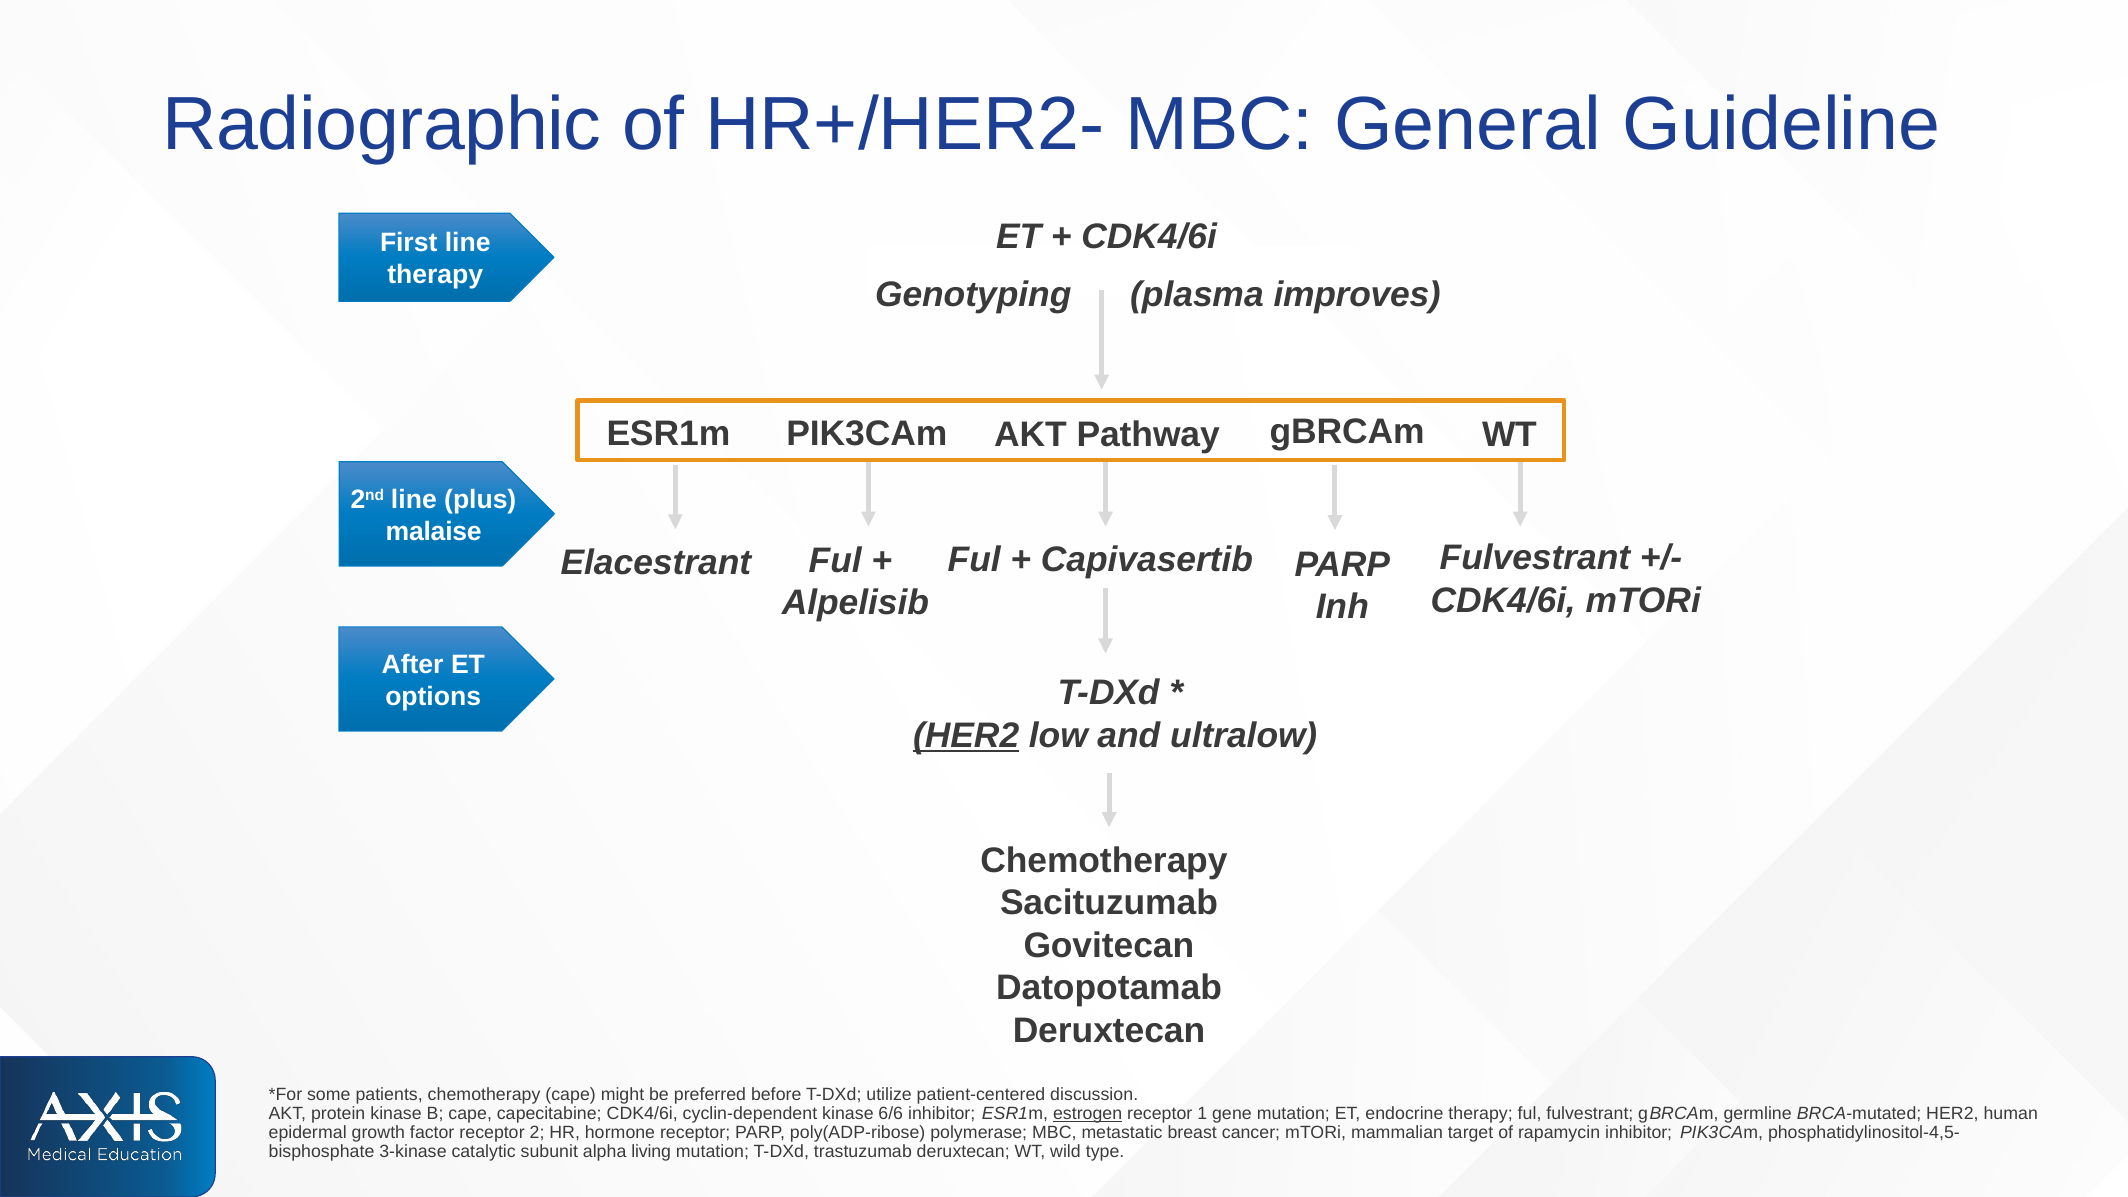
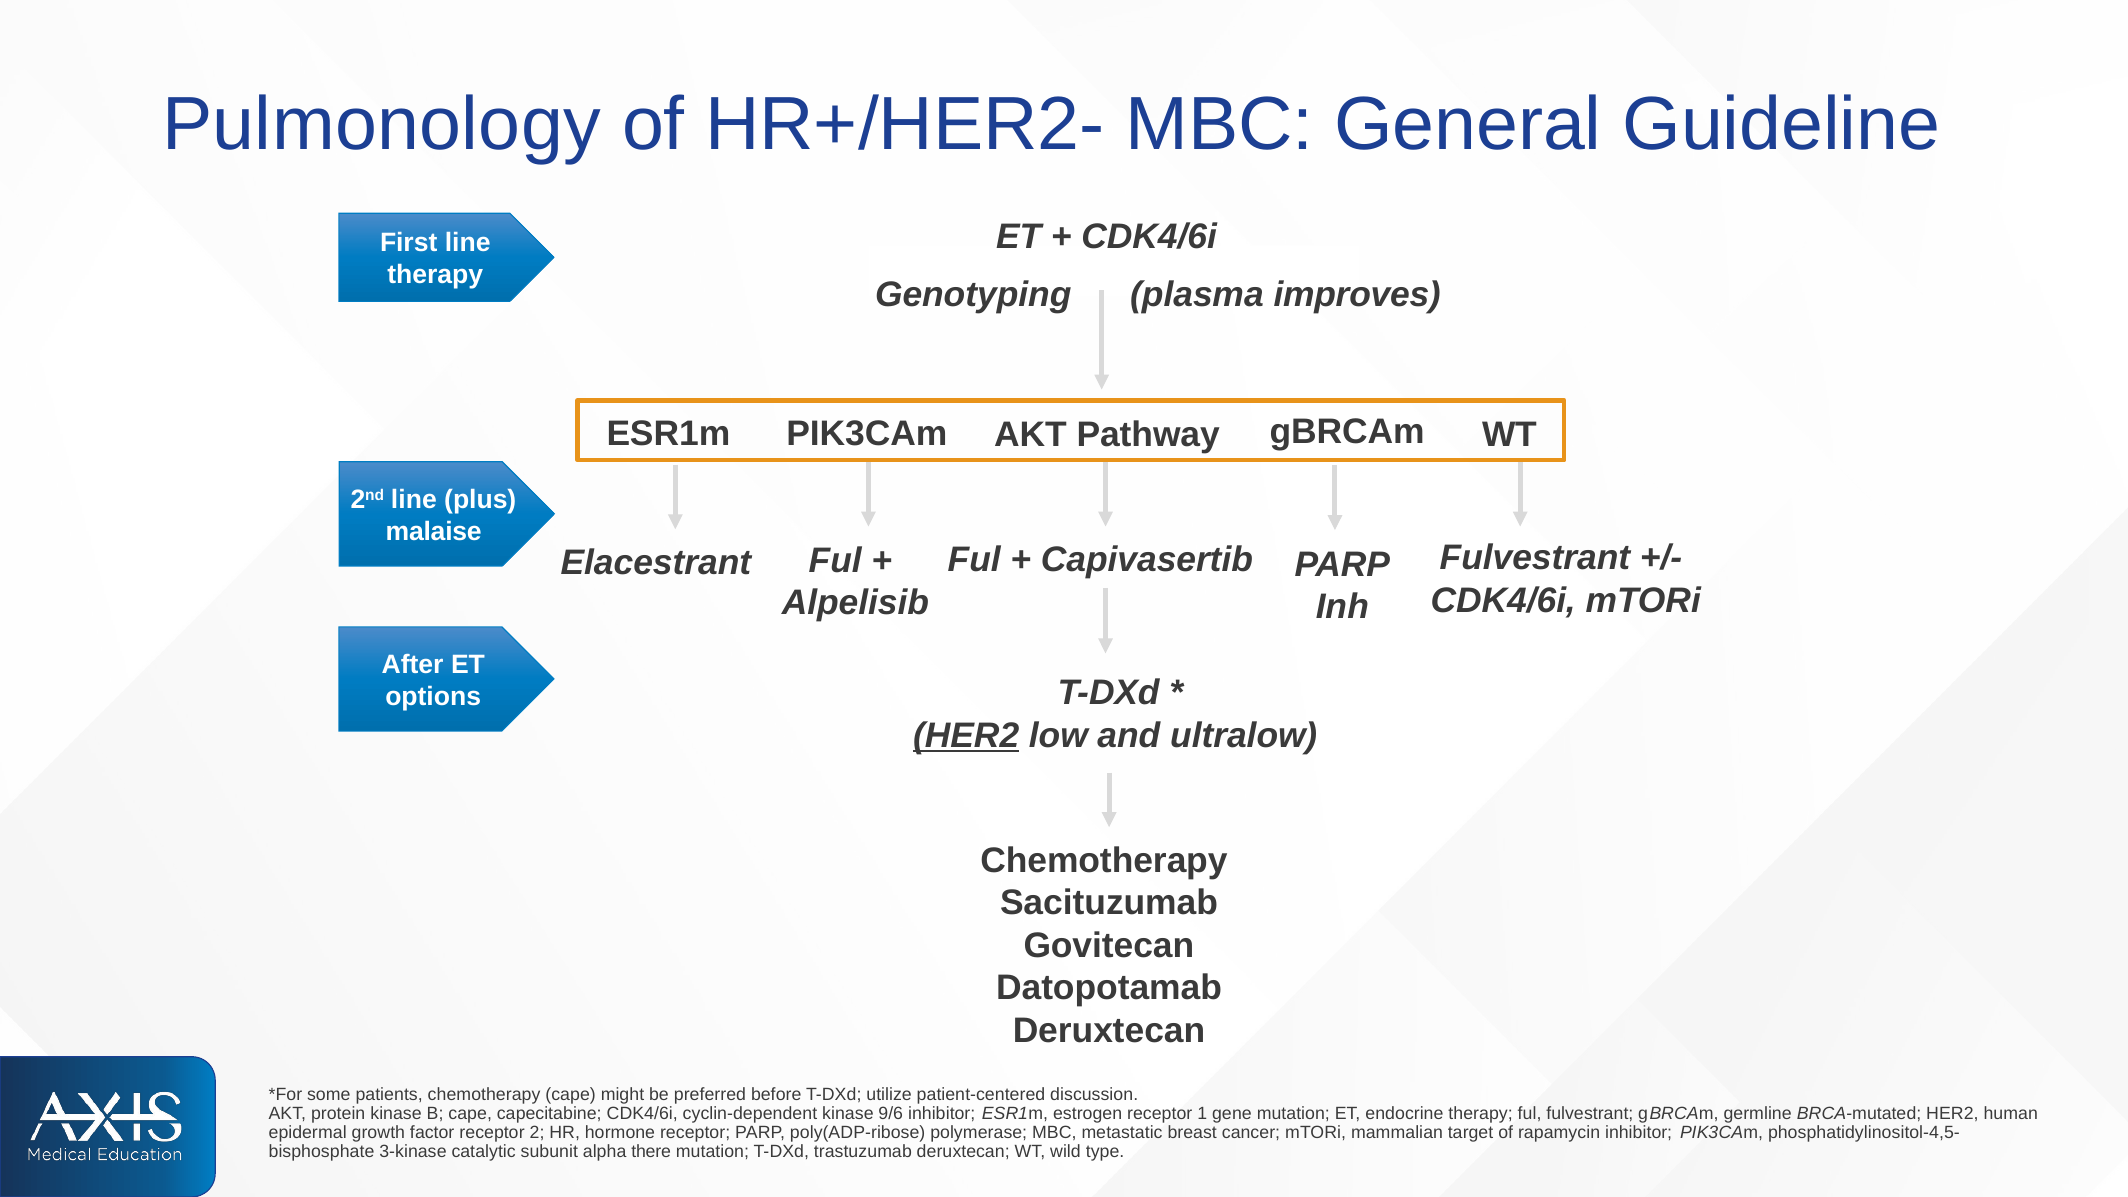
Radiographic: Radiographic -> Pulmonology
6/6: 6/6 -> 9/6
estrogen underline: present -> none
living: living -> there
